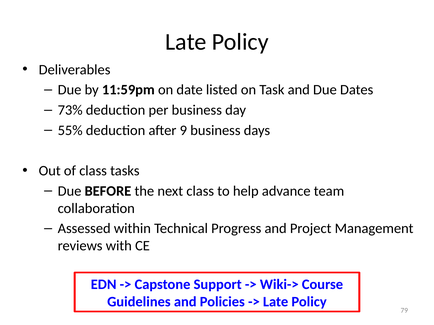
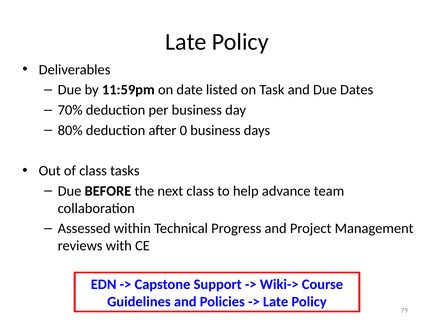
73%: 73% -> 70%
55%: 55% -> 80%
9: 9 -> 0
